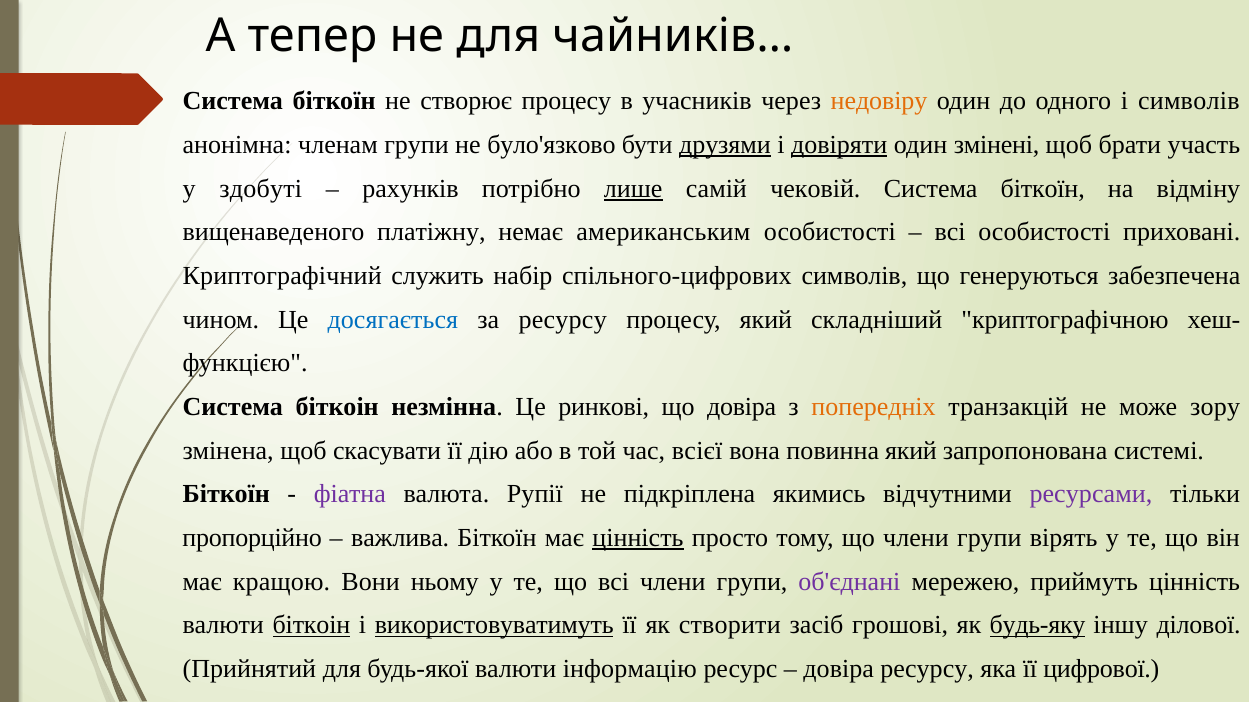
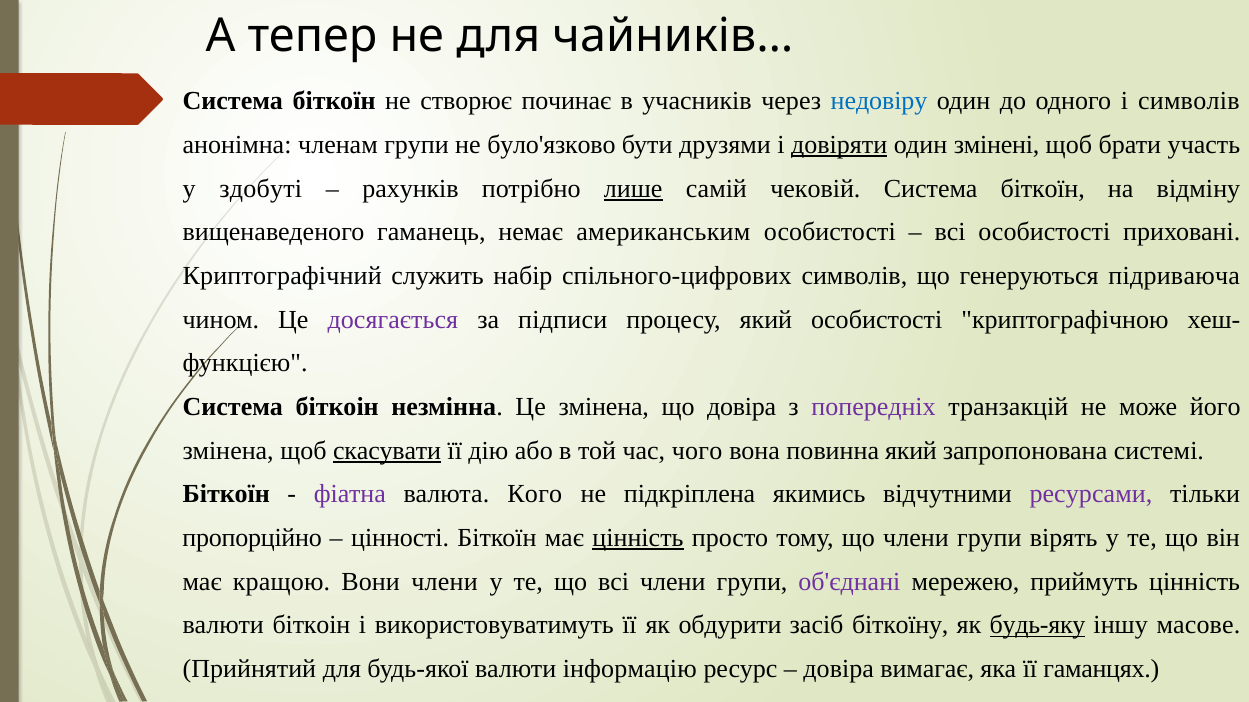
створює процесу: процесу -> починає
недовіру colour: orange -> blue
друзями underline: present -> none
платіжну: платіжну -> гаманець
забезпечена: забезпечена -> підриваюча
досягається colour: blue -> purple
за ресурсу: ресурсу -> підписи
який складніший: складніший -> особистості
Це ринкові: ринкові -> змінена
попередніх colour: orange -> purple
зору: зору -> його
скасувати underline: none -> present
всієї: всієї -> чого
Рупії: Рупії -> Кого
важлива: важлива -> цінності
Вони ньому: ньому -> члени
біткоін at (311, 626) underline: present -> none
використовуватимуть underline: present -> none
створити: створити -> обдурити
грошові: грошові -> біткоїну
ділової: ділової -> масове
довіра ресурсу: ресурсу -> вимагає
цифрової: цифрової -> гаманцях
